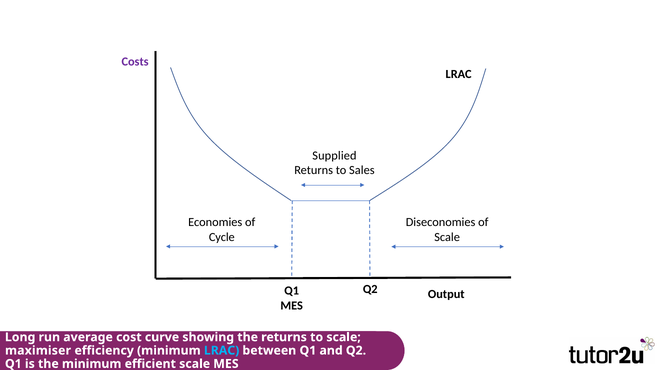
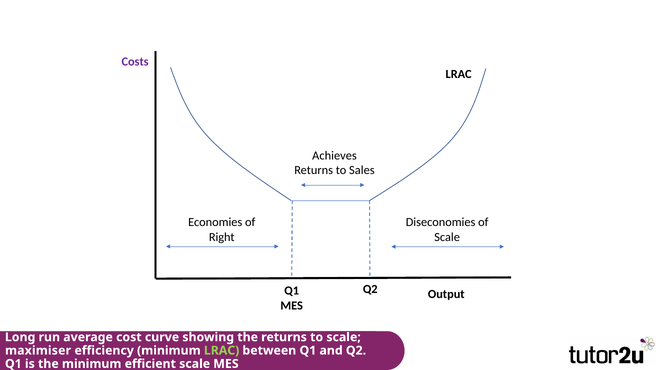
Supplied: Supplied -> Achieves
Cycle: Cycle -> Right
LRAC at (222, 351) colour: light blue -> light green
